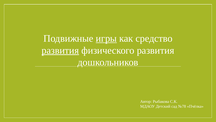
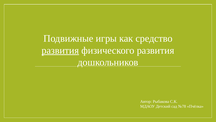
игры underline: present -> none
